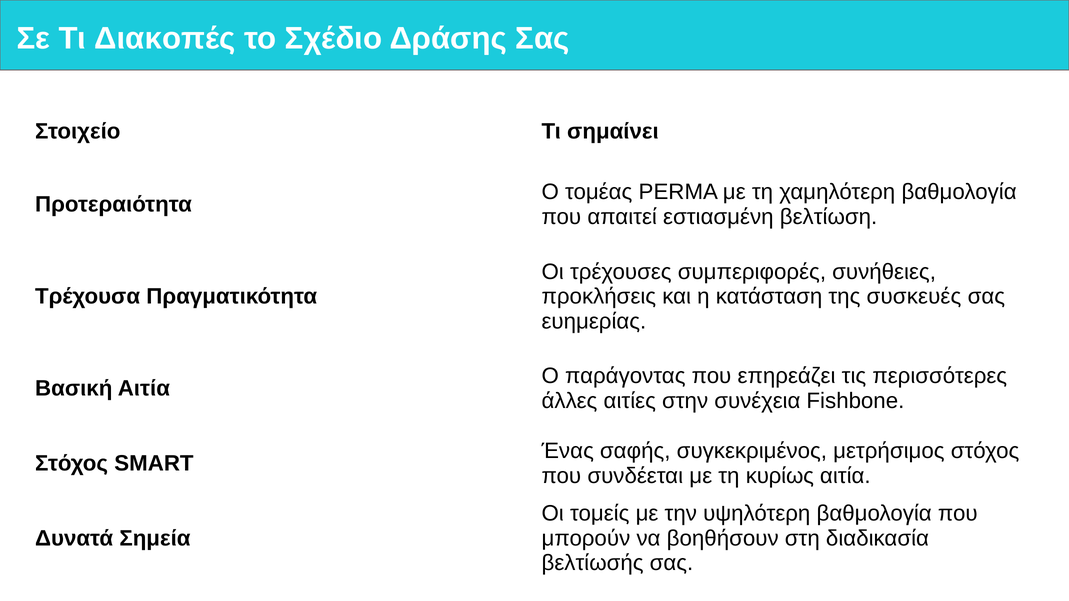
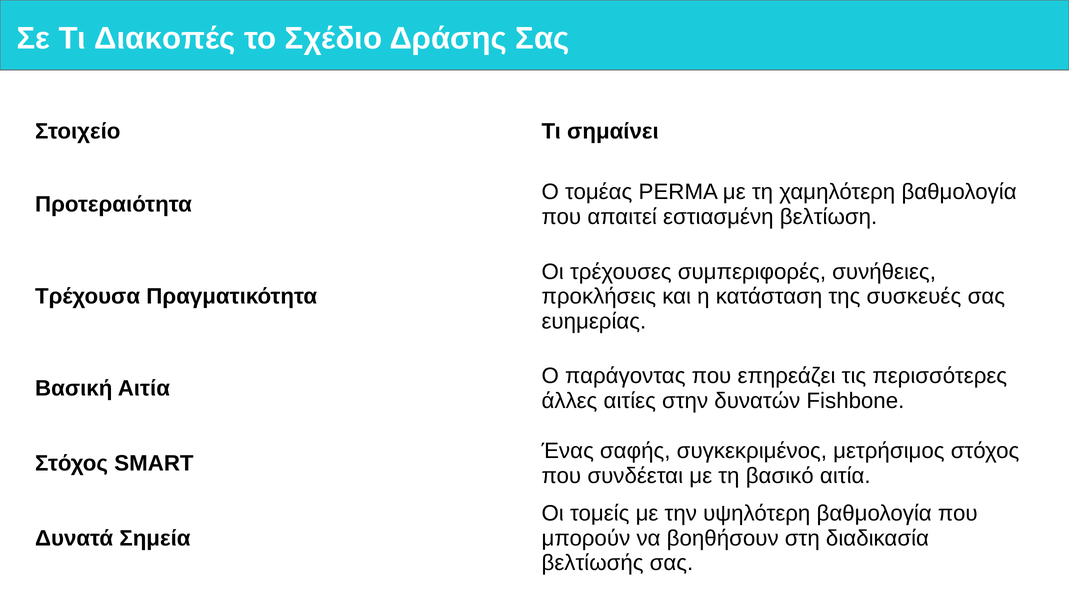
συνέχεια: συνέχεια -> δυνατών
κυρίως: κυρίως -> βασικό
